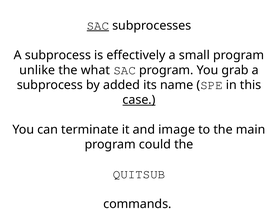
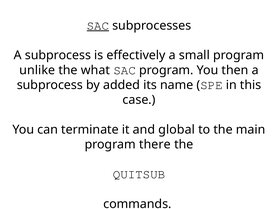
grab: grab -> then
case underline: present -> none
image: image -> global
could: could -> there
